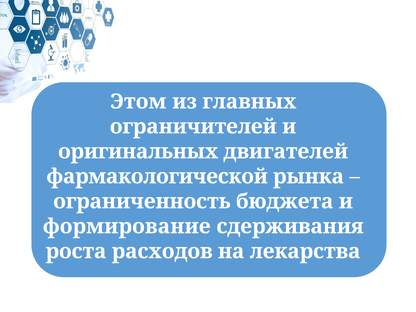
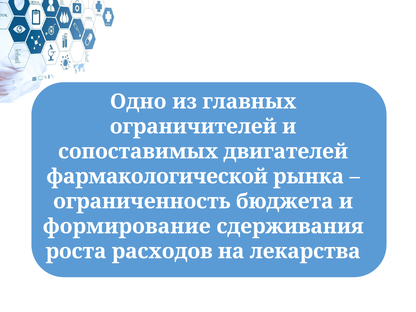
Этом: Этом -> Одно
оригинальных: оригинальных -> сопоставимых
